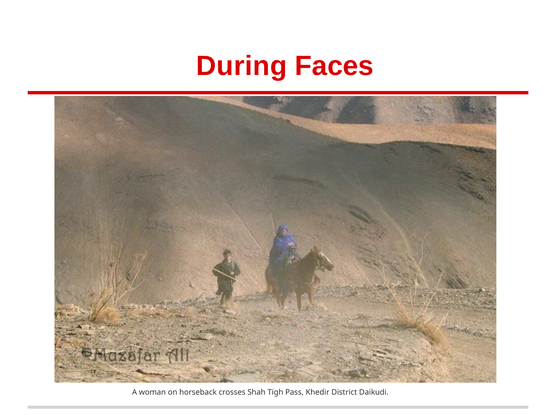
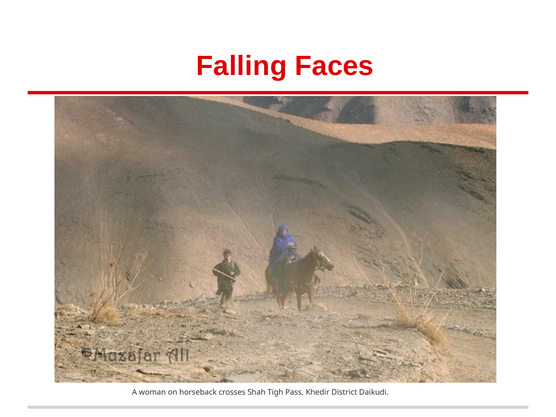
During: During -> Falling
